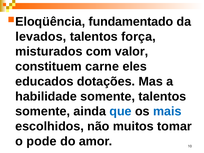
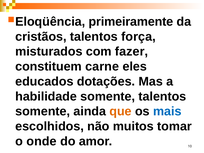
fundamentado: fundamentado -> primeiramente
levados: levados -> cristãos
valor: valor -> fazer
que colour: blue -> orange
pode: pode -> onde
